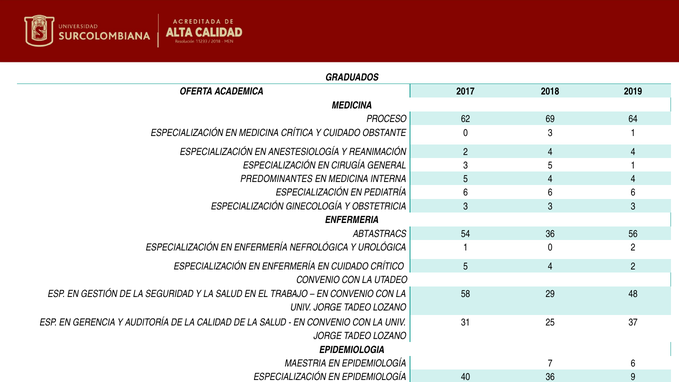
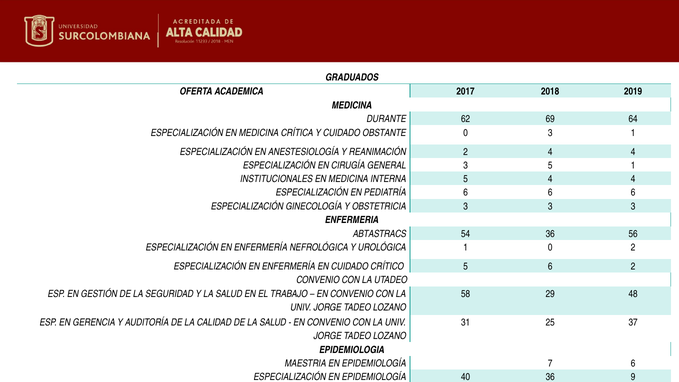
PROCESO: PROCESO -> DURANTE
PREDOMINANTES: PREDOMINANTES -> INSTITUCIONALES
CRÍTICO 5 4: 4 -> 6
